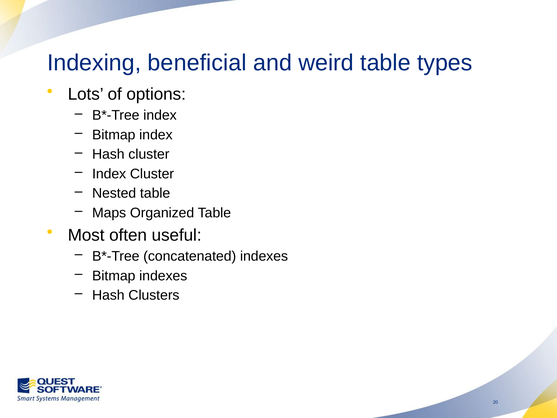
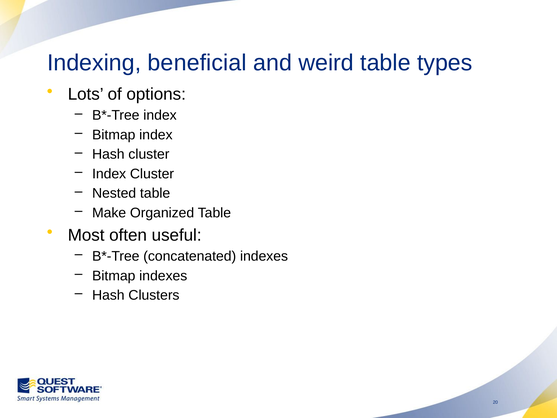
Maps: Maps -> Make
